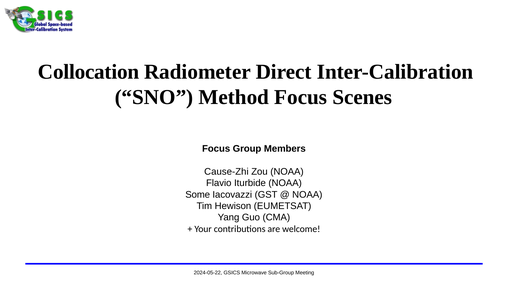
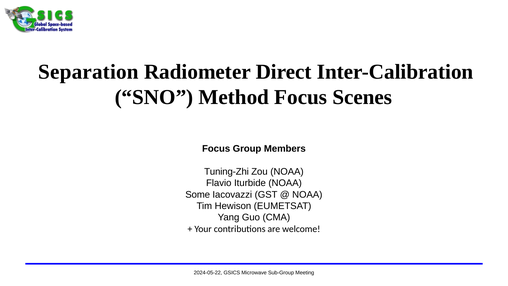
Collocation: Collocation -> Separation
Cause-Zhi: Cause-Zhi -> Tuning-Zhi
